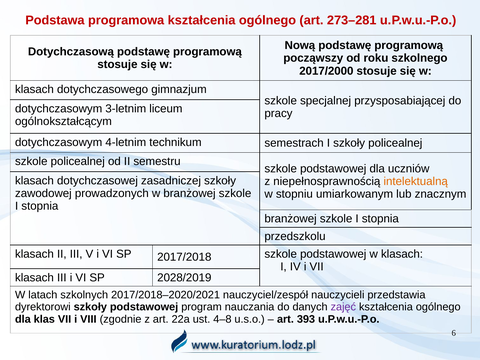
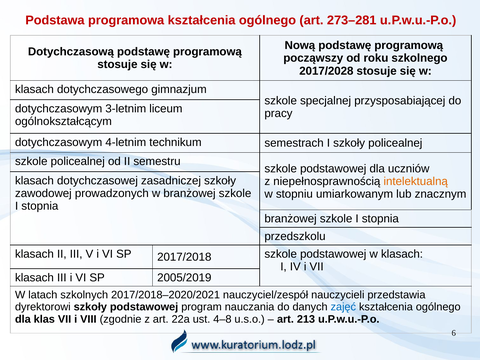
2017/2000: 2017/2000 -> 2017/2028
2028/2019: 2028/2019 -> 2005/2019
zajęć colour: purple -> blue
393: 393 -> 213
